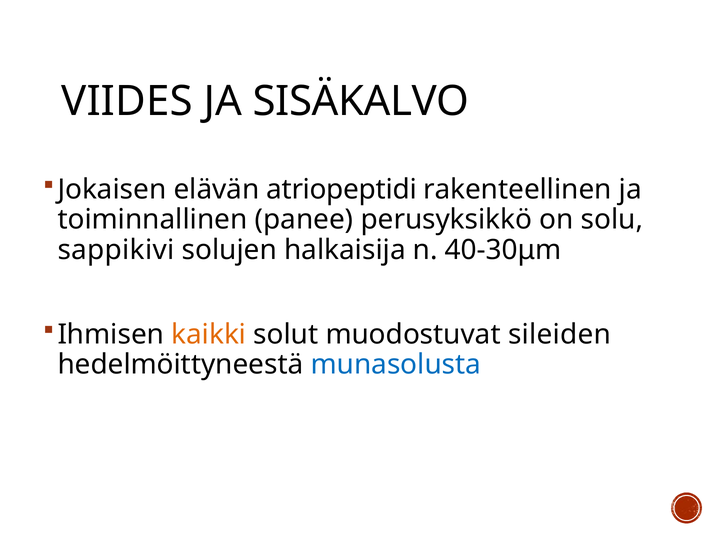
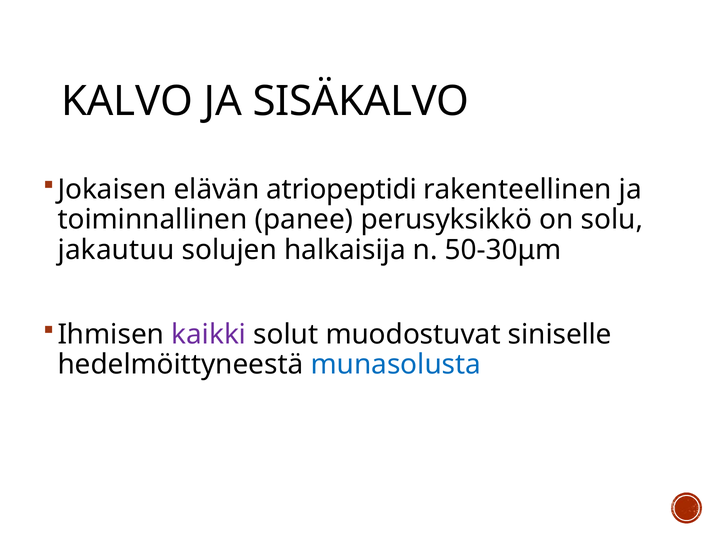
VIIDES: VIIDES -> KALVO
sappikivi: sappikivi -> jakautuu
40-30μm: 40-30μm -> 50-30μm
kaikki colour: orange -> purple
sileiden: sileiden -> siniselle
